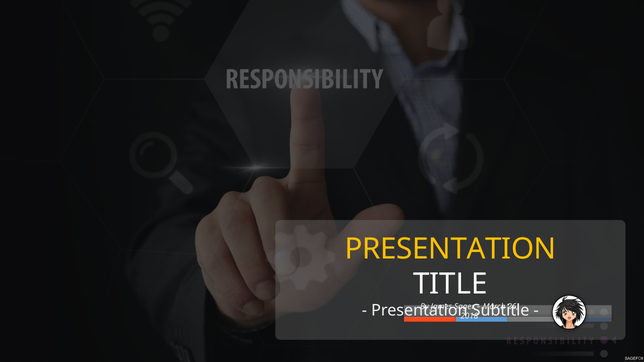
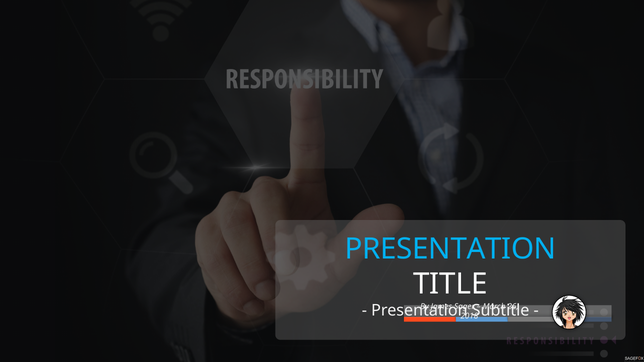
PRESENTATION at (450, 249) colour: yellow -> light blue
